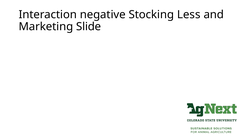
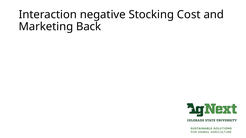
Less: Less -> Cost
Slide: Slide -> Back
